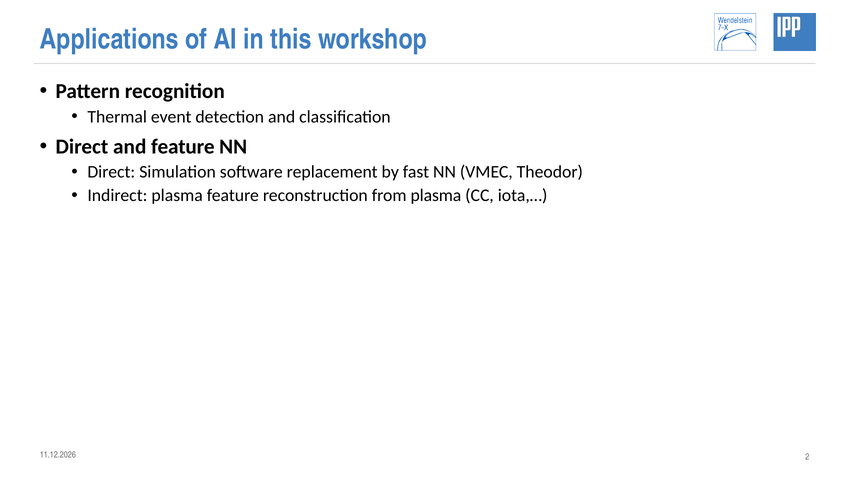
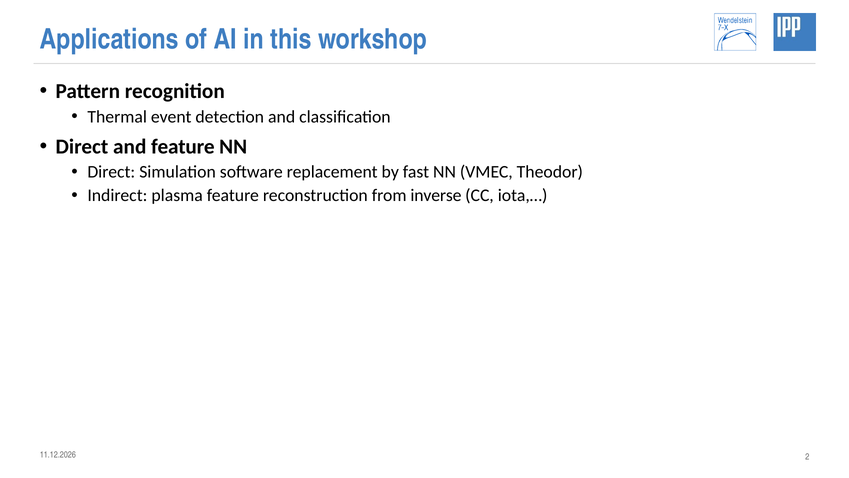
from plasma: plasma -> inverse
